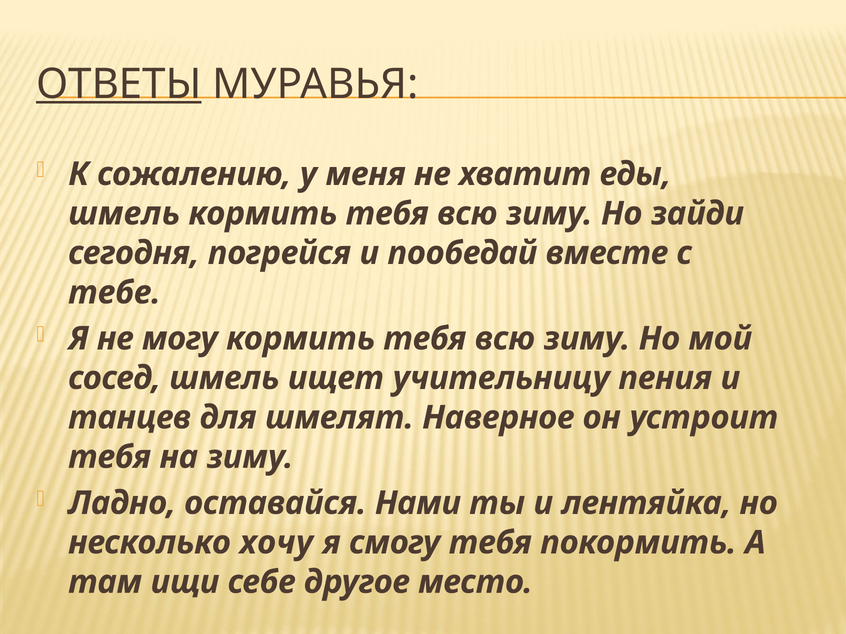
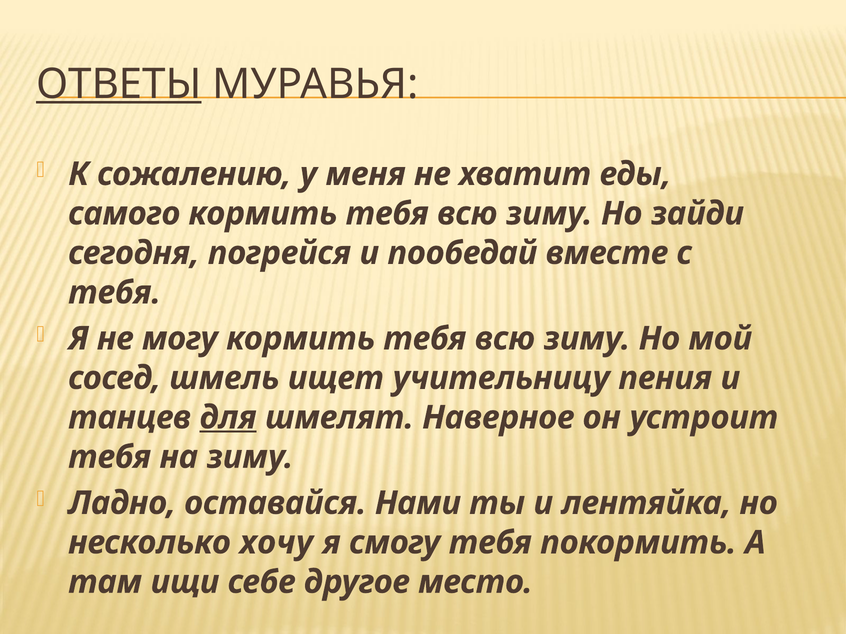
шмель at (124, 214): шмель -> самого
тебе at (115, 293): тебе -> тебя
для underline: none -> present
